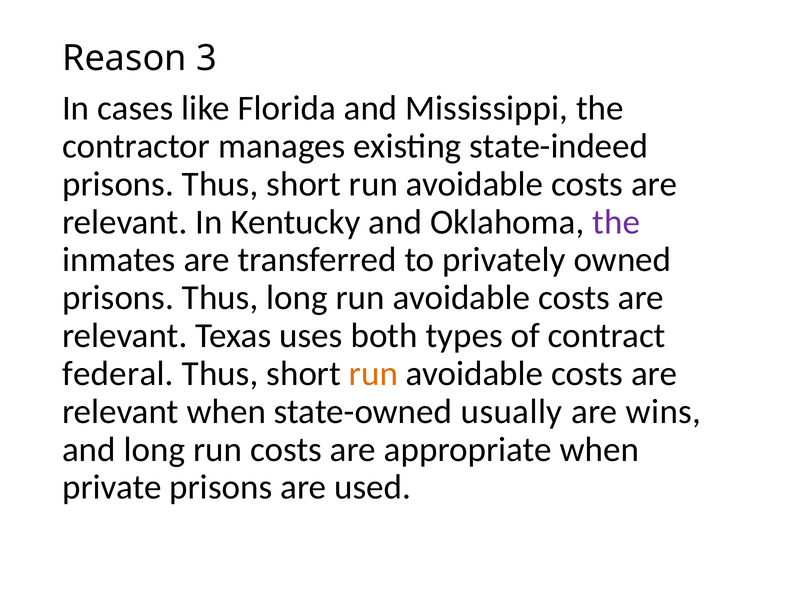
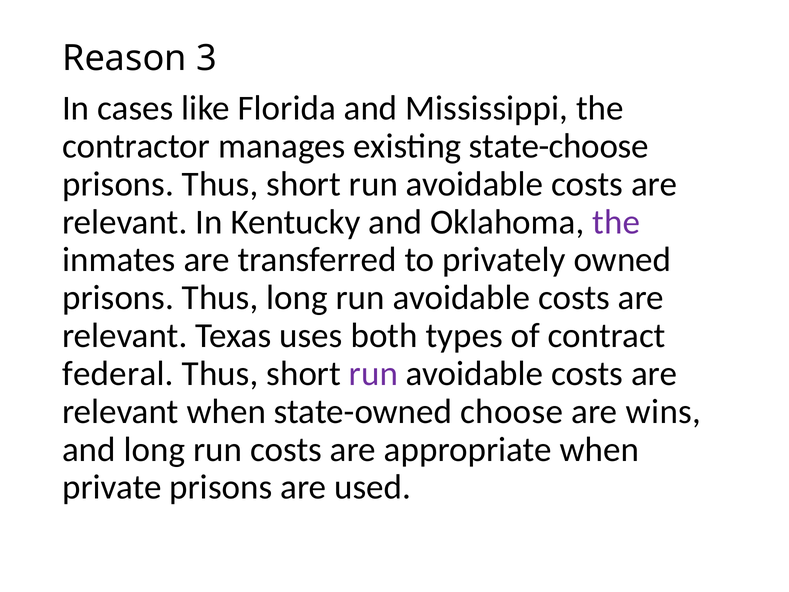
state-indeed: state-indeed -> state-choose
run at (373, 373) colour: orange -> purple
usually: usually -> choose
